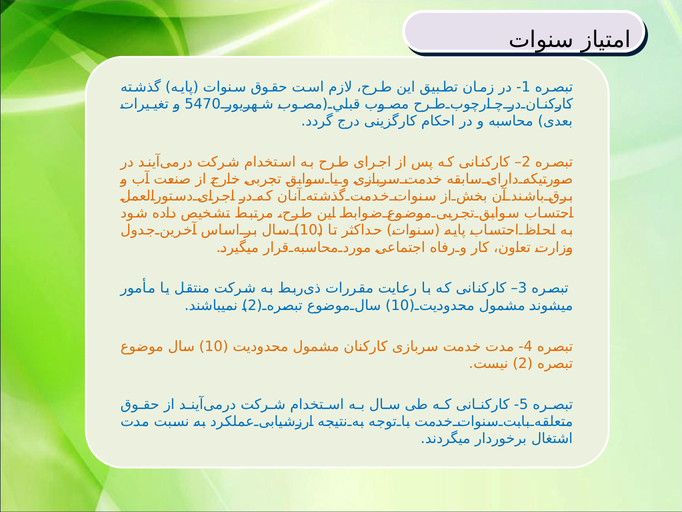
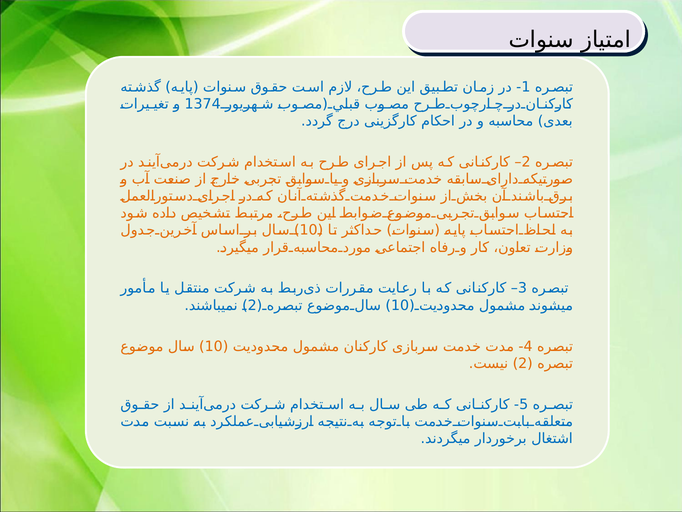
5470: 5470 -> 1374
